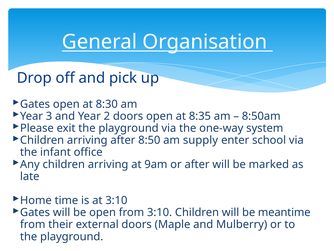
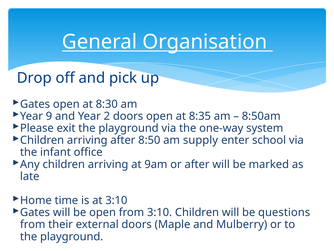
3: 3 -> 9
meantime: meantime -> questions
